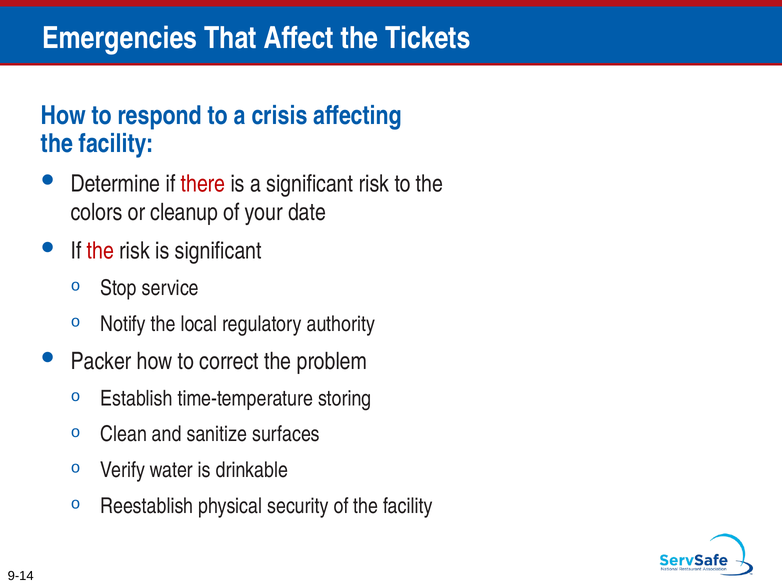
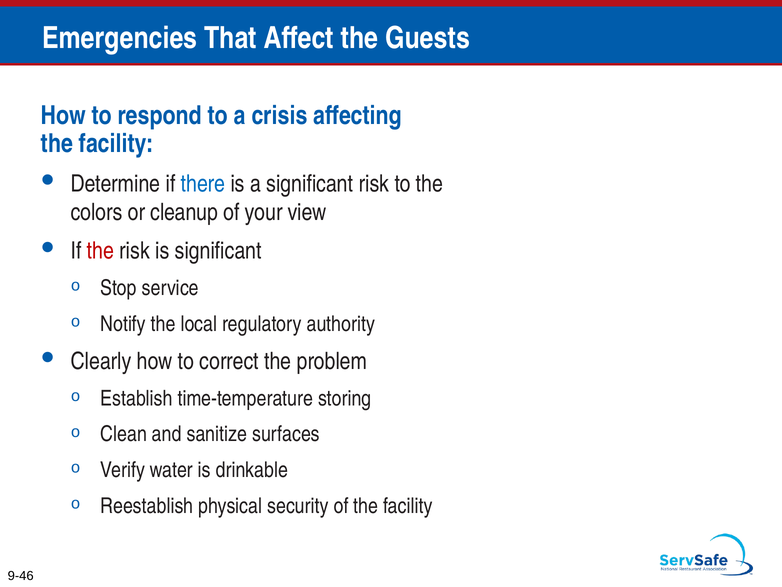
Tickets: Tickets -> Guests
there colour: red -> blue
date: date -> view
Packer: Packer -> Clearly
9-14: 9-14 -> 9-46
